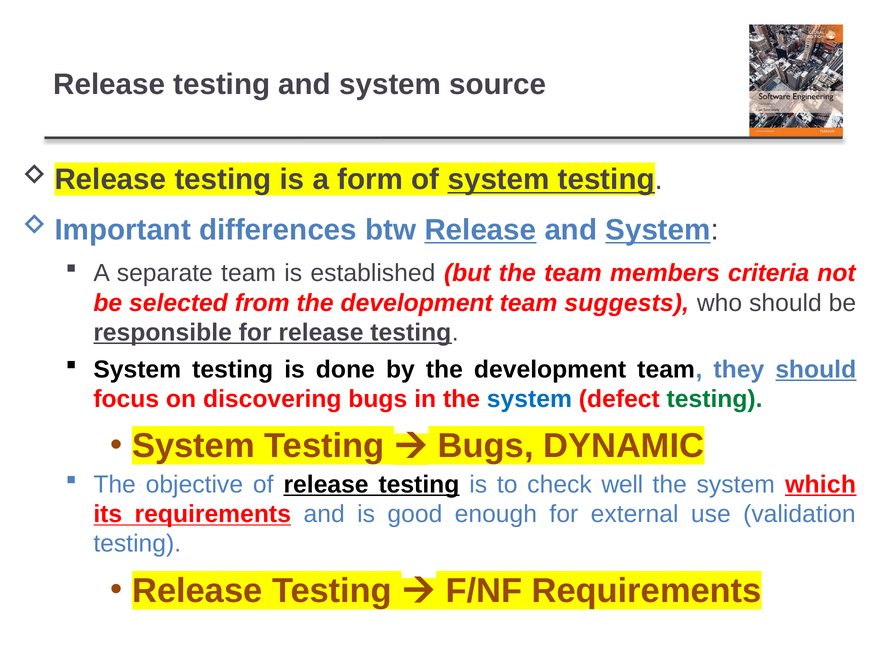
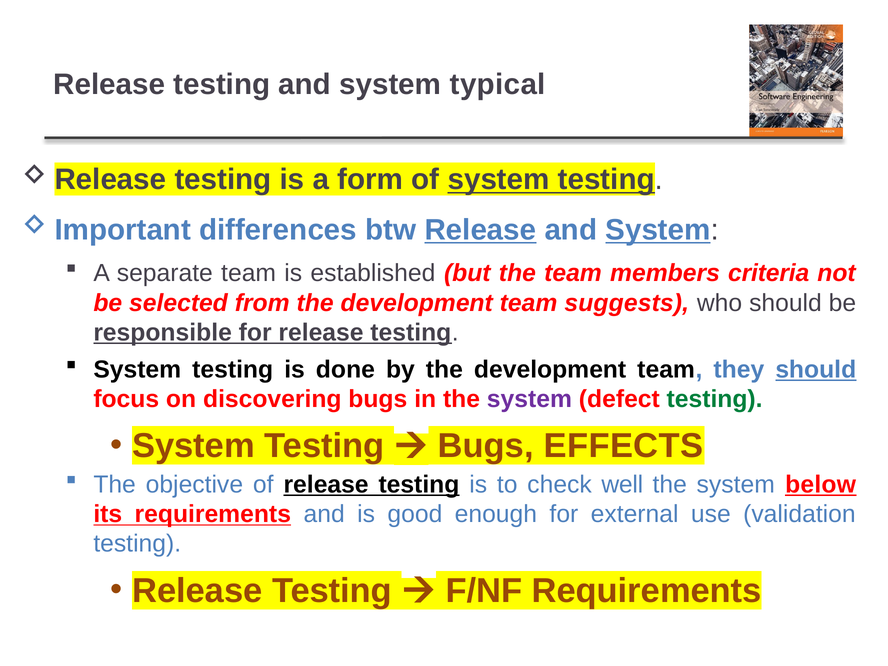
source: source -> typical
system at (529, 399) colour: blue -> purple
DYNAMIC: DYNAMIC -> EFFECTS
which: which -> below
